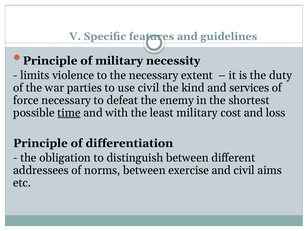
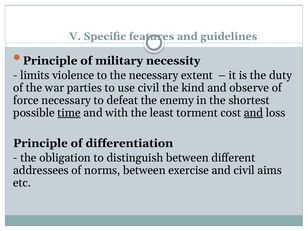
services: services -> observe
least military: military -> torment
and at (253, 113) underline: none -> present
